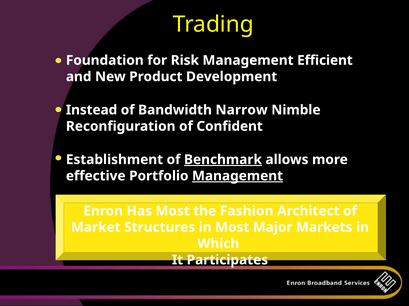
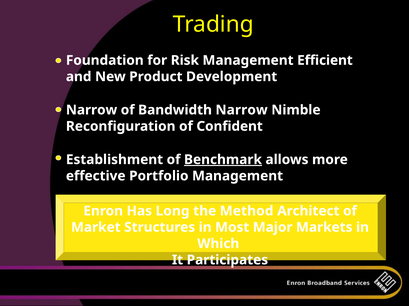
Instead at (92, 110): Instead -> Narrow
Management at (238, 176) underline: present -> none
Has Most: Most -> Long
Fashion: Fashion -> Method
